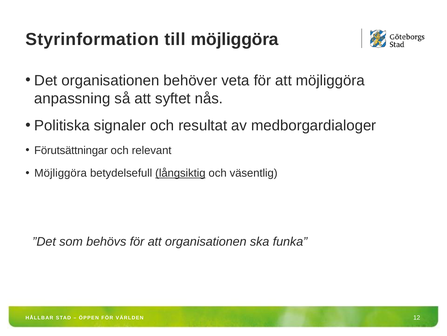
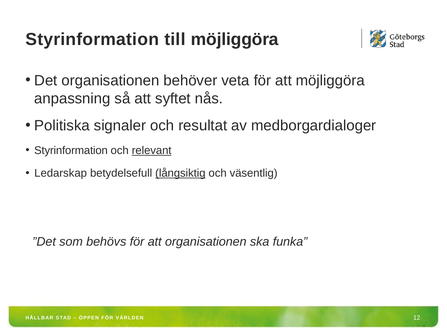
Förutsättningar at (71, 150): Förutsättningar -> Styrinformation
relevant underline: none -> present
Möjliggöra at (61, 173): Möjliggöra -> Ledarskap
